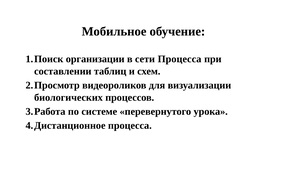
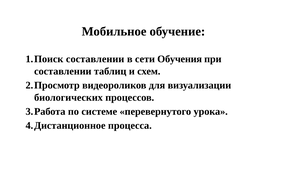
организации at (95, 59): организации -> составлении
сети Процесса: Процесса -> Обучения
